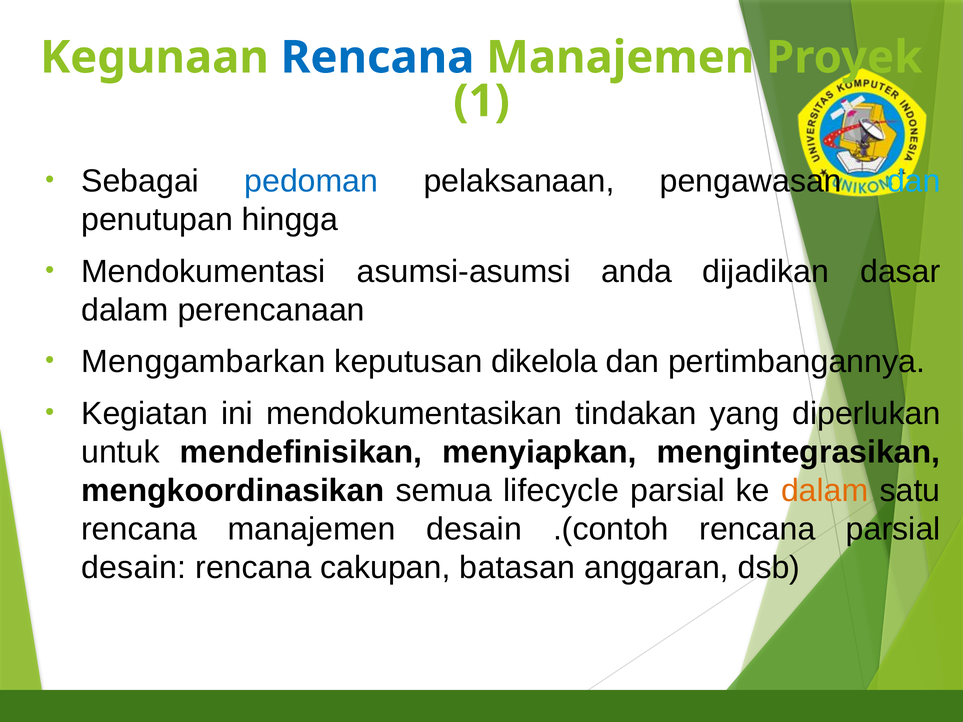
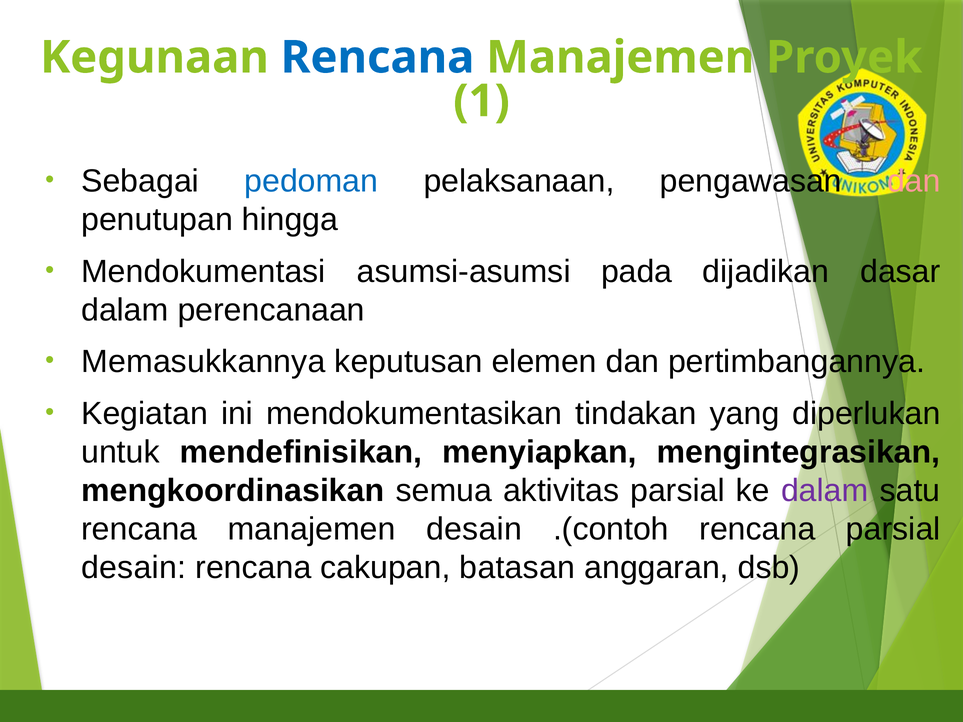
dan at (914, 181) colour: light blue -> pink
anda: anda -> pada
Menggambarkan: Menggambarkan -> Memasukkannya
dikelola: dikelola -> elemen
lifecycle: lifecycle -> aktivitas
dalam at (825, 491) colour: orange -> purple
